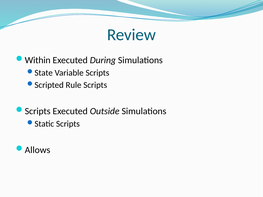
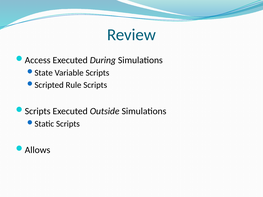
Within: Within -> Access
